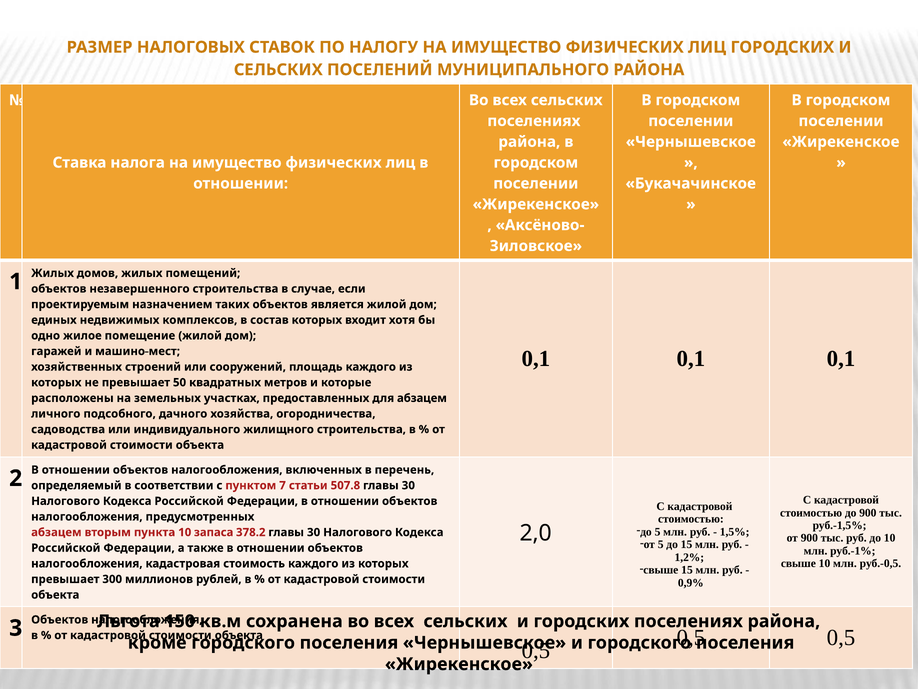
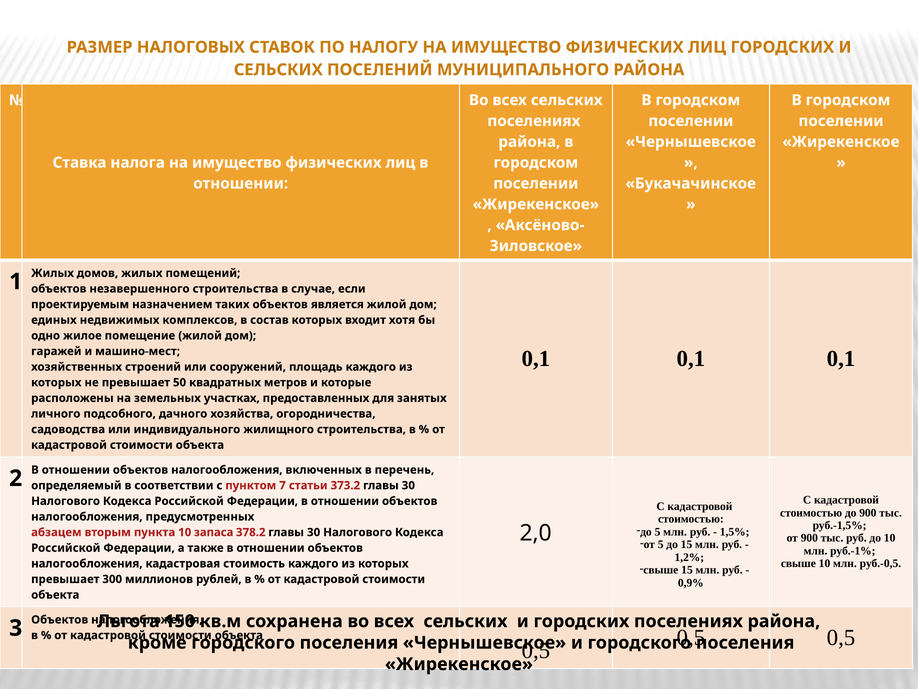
для абзацем: абзацем -> занятых
507.8: 507.8 -> 373.2
